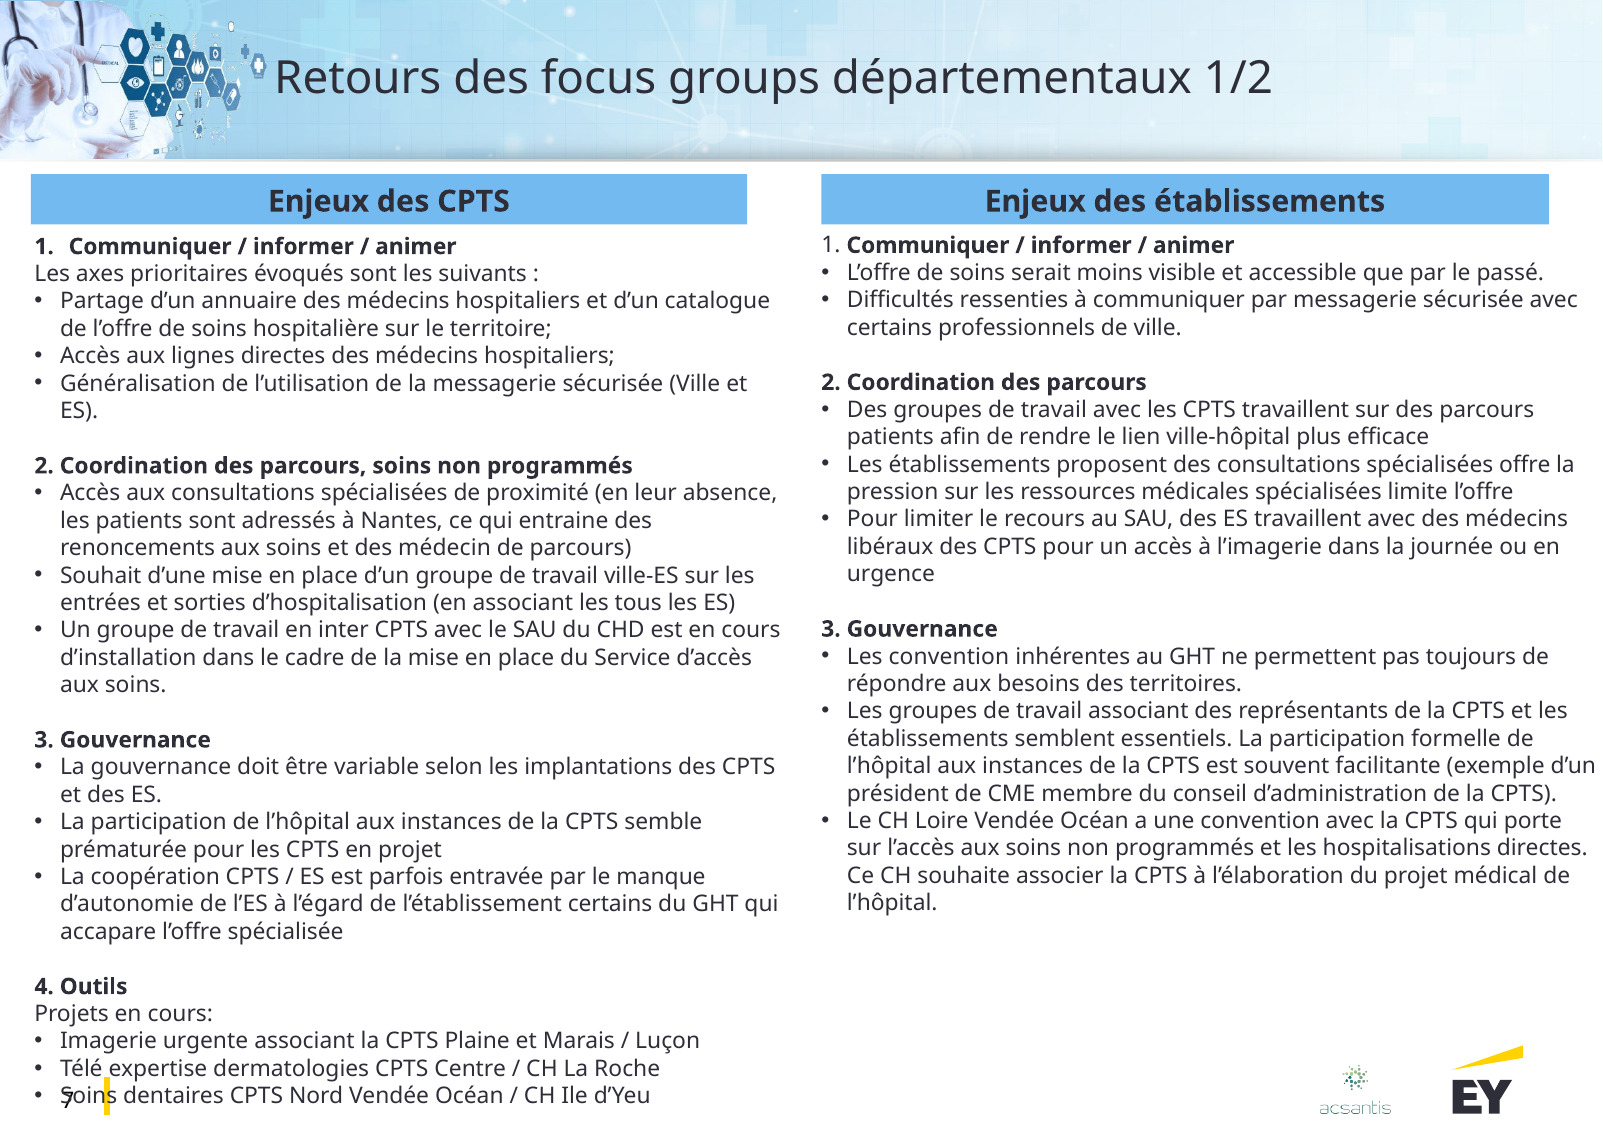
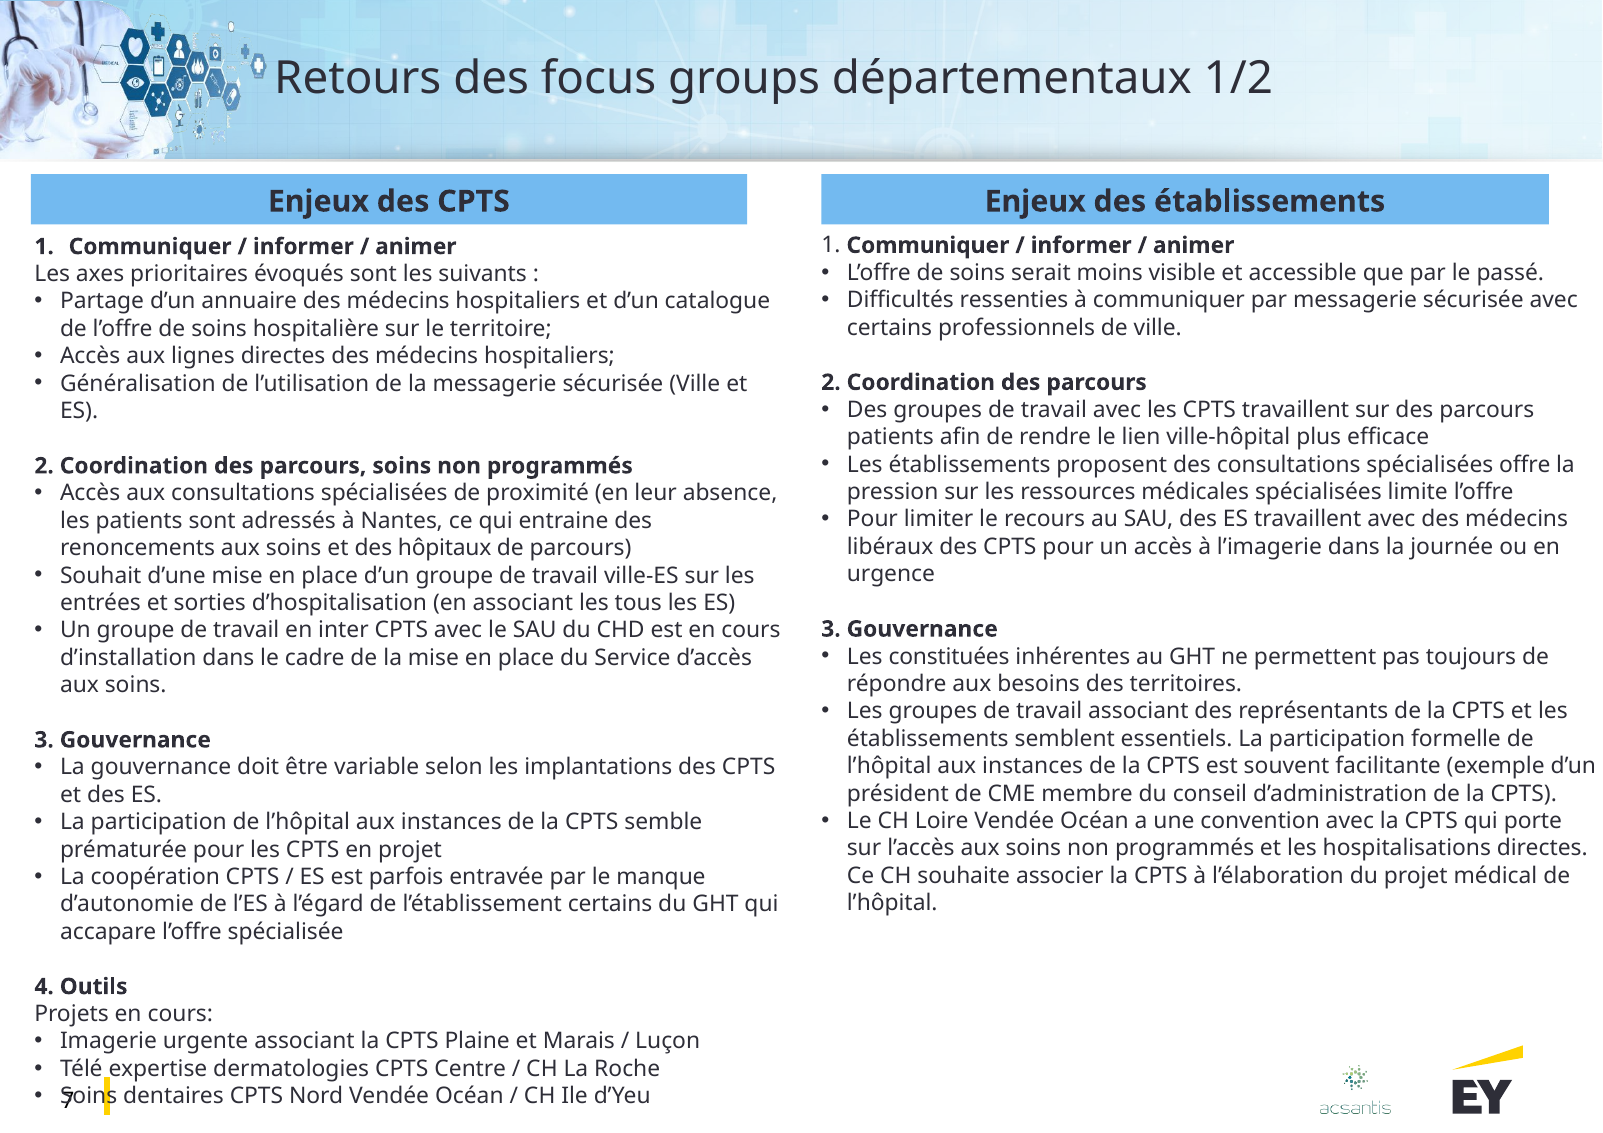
médecin: médecin -> hôpitaux
Les convention: convention -> constituées
